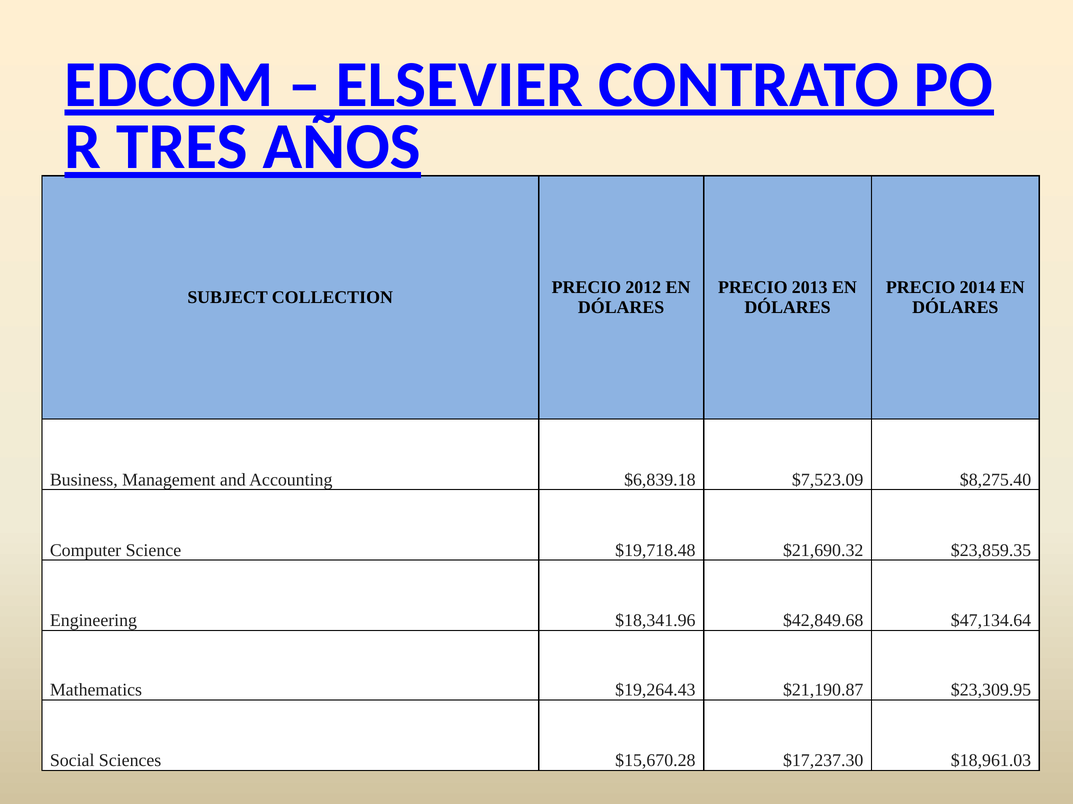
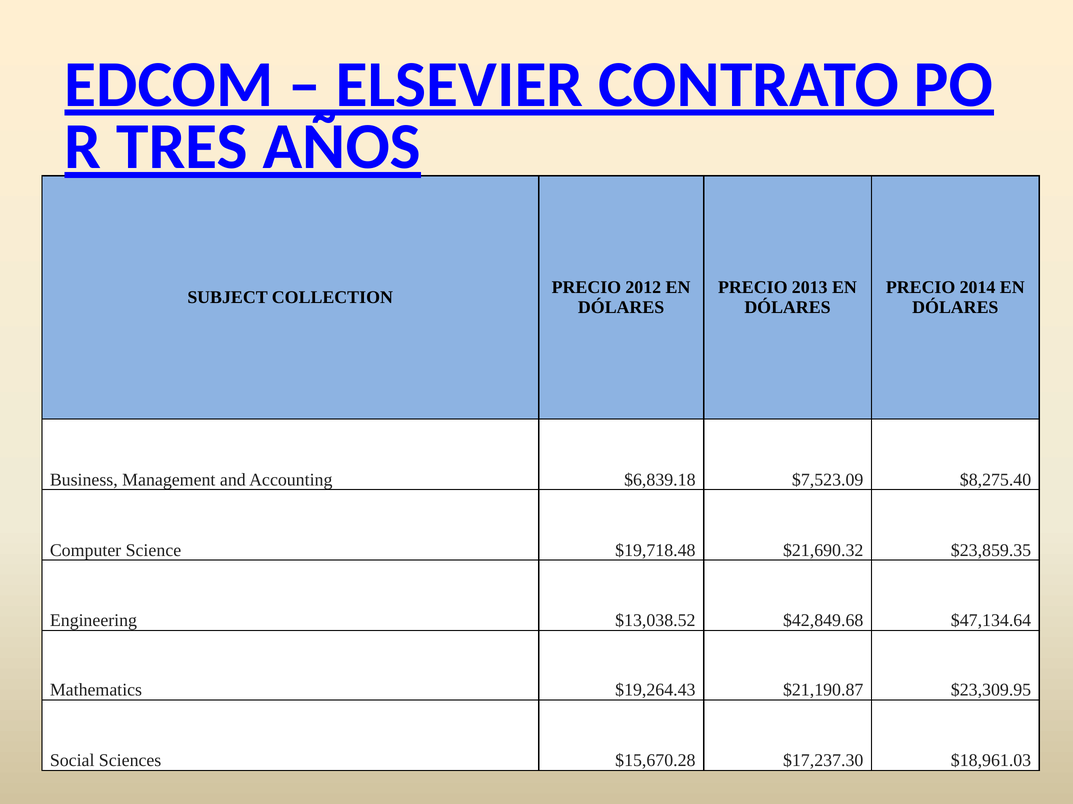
$18,341.96: $18,341.96 -> $13,038.52
